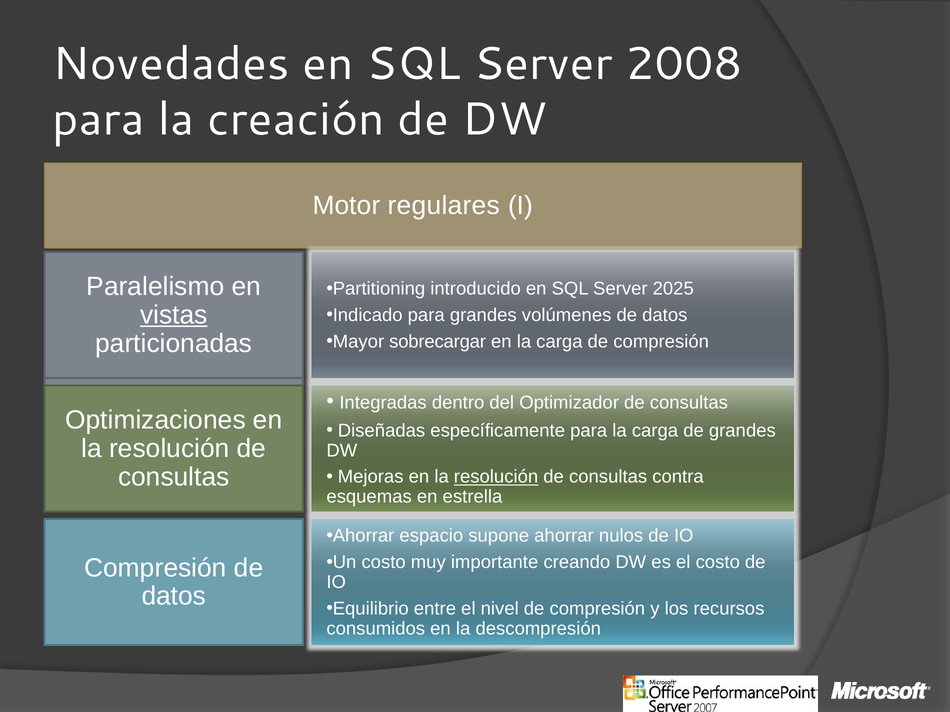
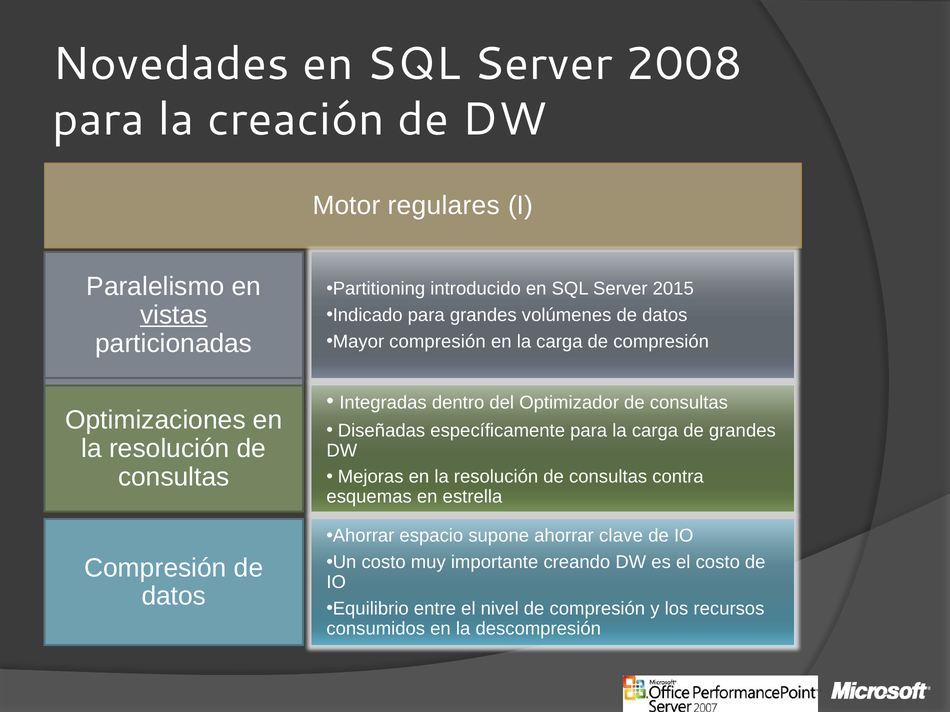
2025: 2025 -> 2015
Mayor sobrecargar: sobrecargar -> compresión
resolución at (496, 477) underline: present -> none
nulos: nulos -> clave
